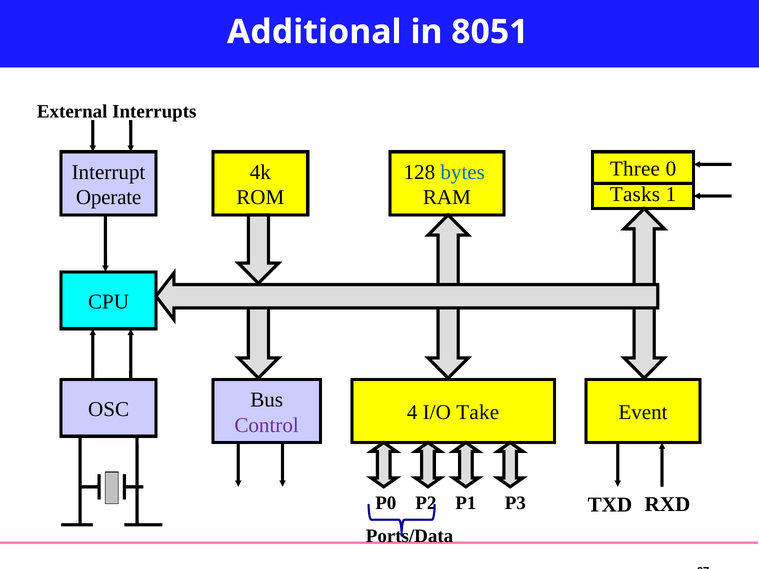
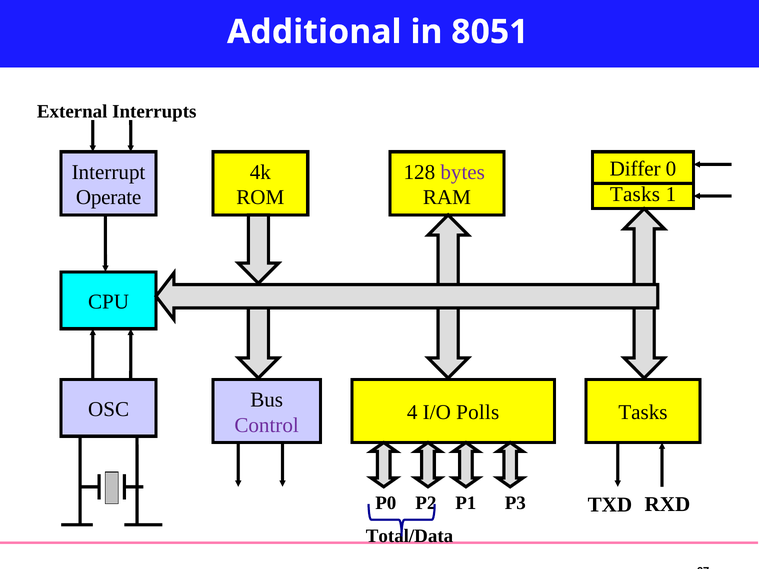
Three: Three -> Differ
bytes colour: blue -> purple
Take: Take -> Polls
Event at (643, 413): Event -> Tasks
Ports/Data: Ports/Data -> Total/Data
